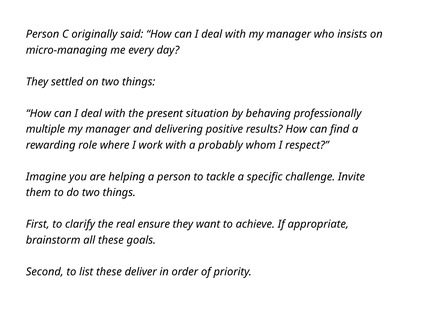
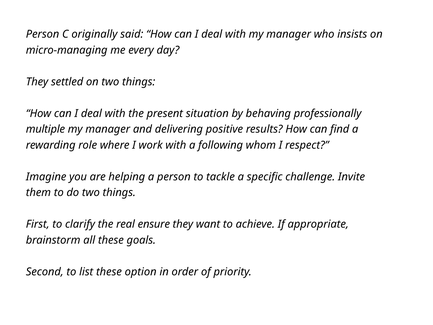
probably: probably -> following
deliver: deliver -> option
